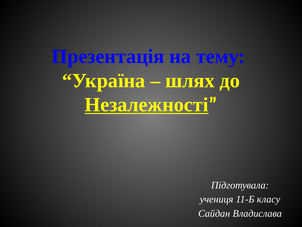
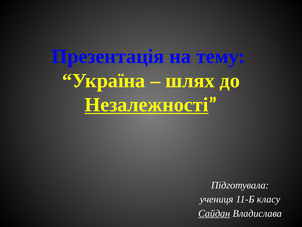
Сайдан underline: none -> present
